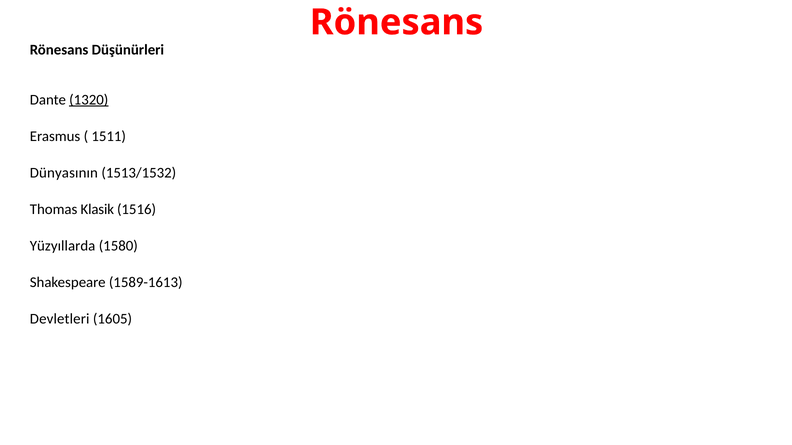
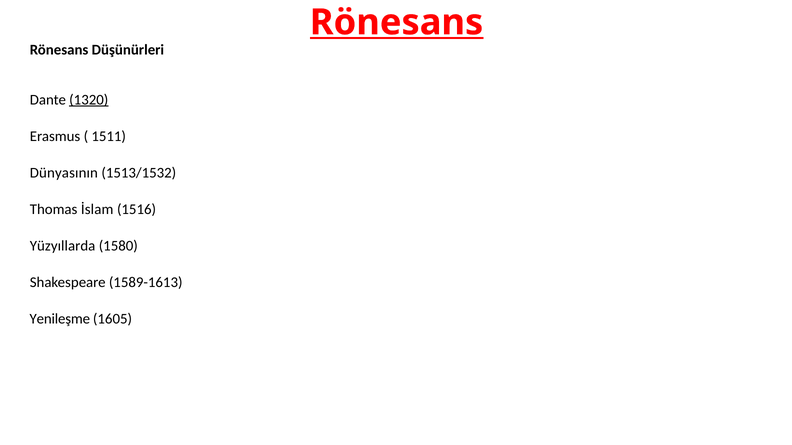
Rönesans at (397, 22) underline: none -> present
Klasik: Klasik -> İslam
Devletleri: Devletleri -> Yenileşme
